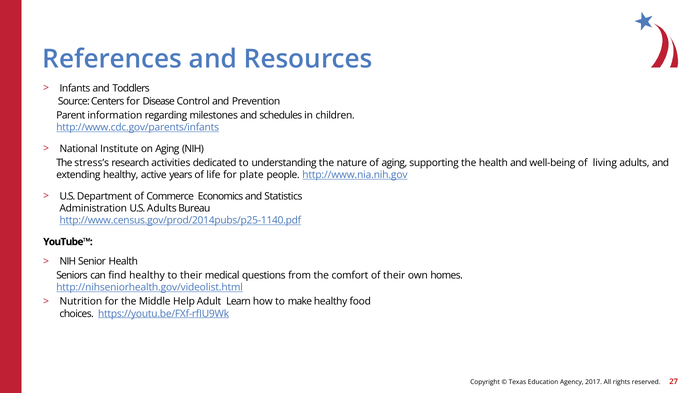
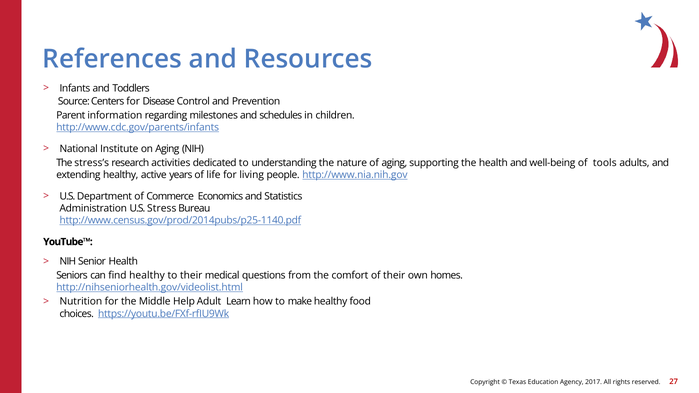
living: living -> tools
plate: plate -> living
U.S Adults: Adults -> Stress
